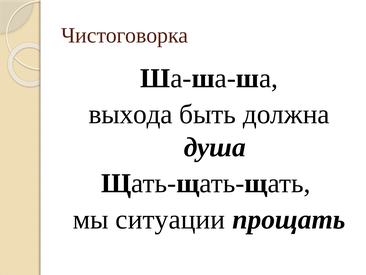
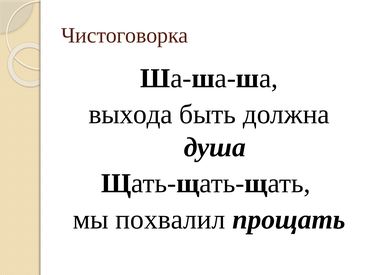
ситуации: ситуации -> похвалил
